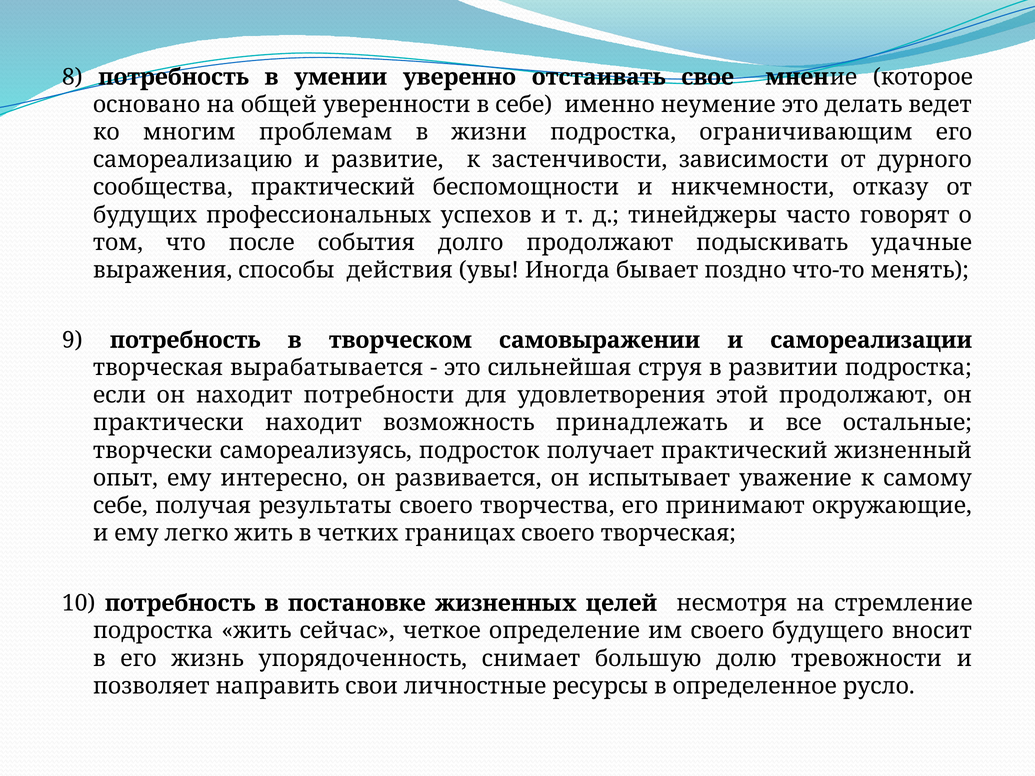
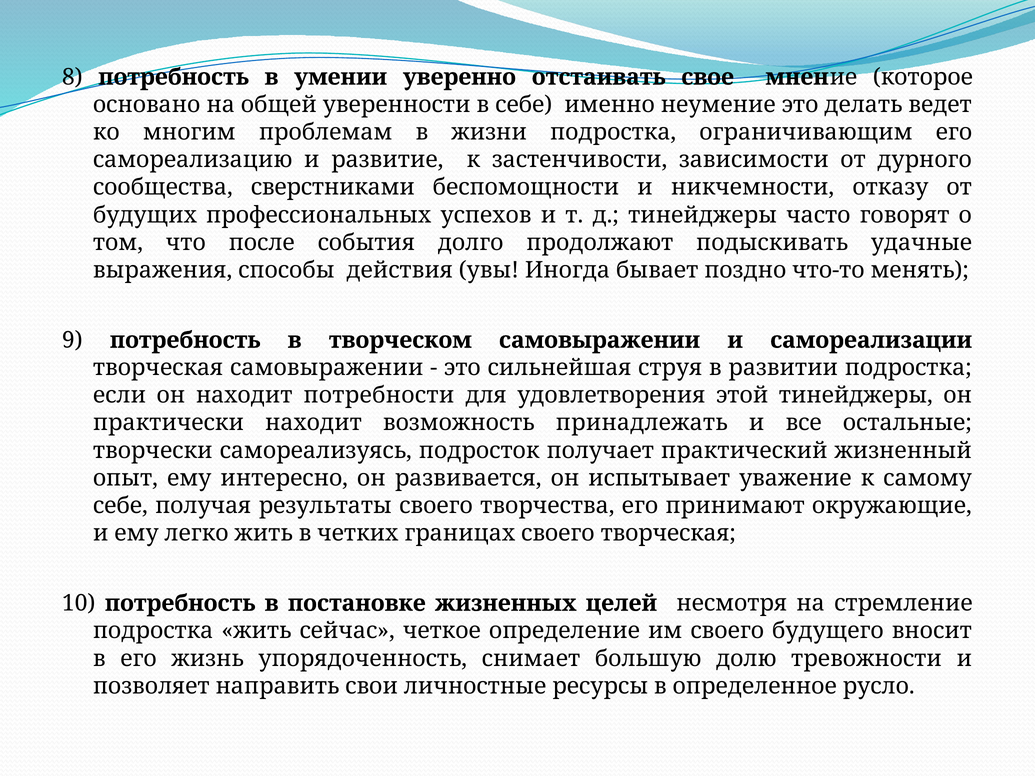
сообщества практический: практический -> сверстниками
творческая вырабатывается: вырабатывается -> самовыражении
этой продолжают: продолжают -> тинейджеры
